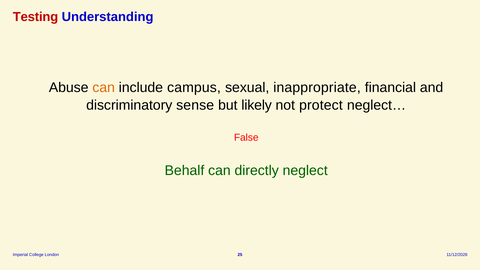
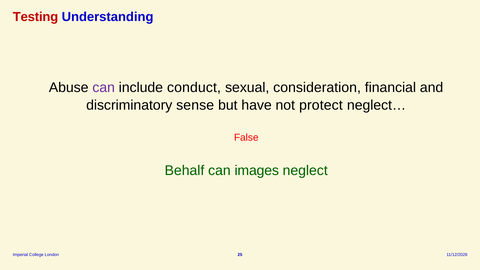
can at (104, 87) colour: orange -> purple
campus: campus -> conduct
inappropriate: inappropriate -> consideration
likely: likely -> have
directly: directly -> images
